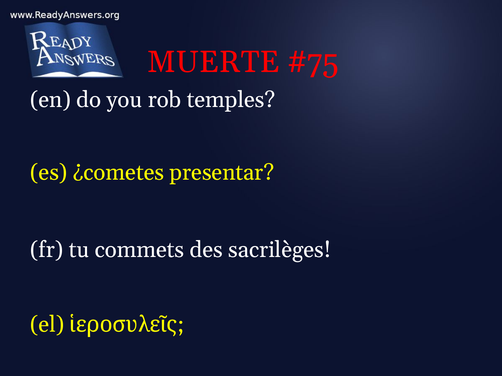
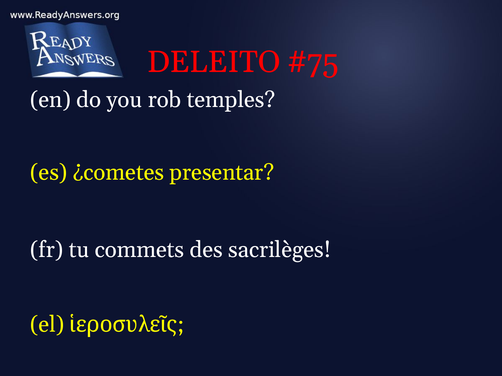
MUERTE: MUERTE -> DELEITO
